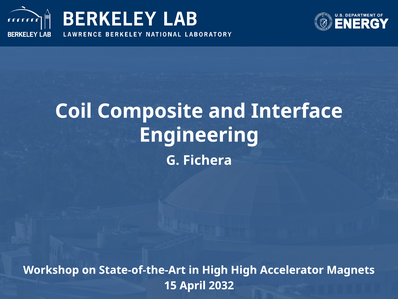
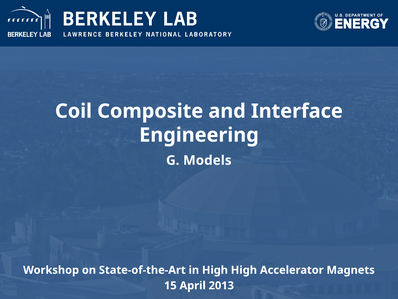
Fichera: Fichera -> Models
2032: 2032 -> 2013
